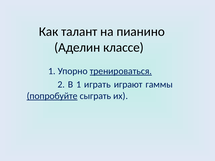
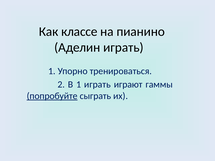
талант: талант -> классе
Аделин классе: классе -> играть
тренироваться underline: present -> none
